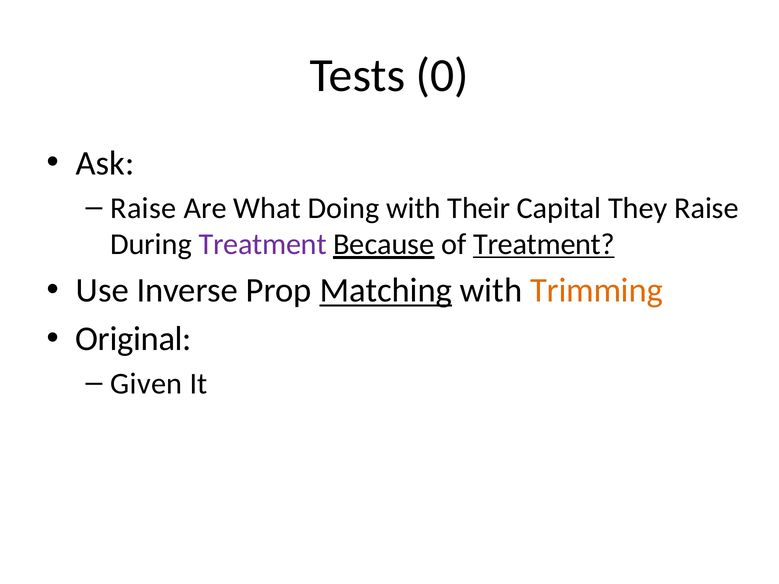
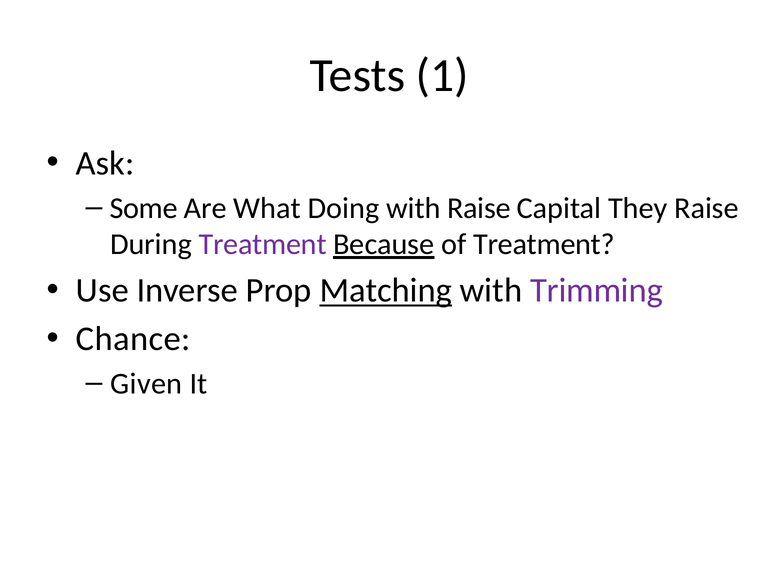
0: 0 -> 1
Raise at (143, 208): Raise -> Some
with Their: Their -> Raise
Treatment at (544, 244) underline: present -> none
Trimming colour: orange -> purple
Original: Original -> Chance
